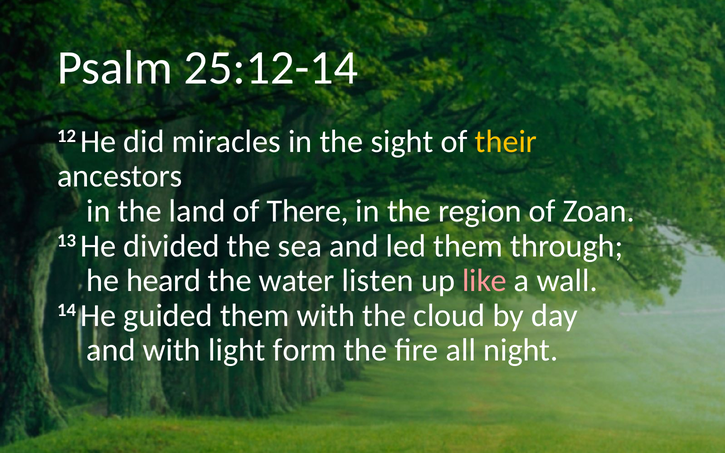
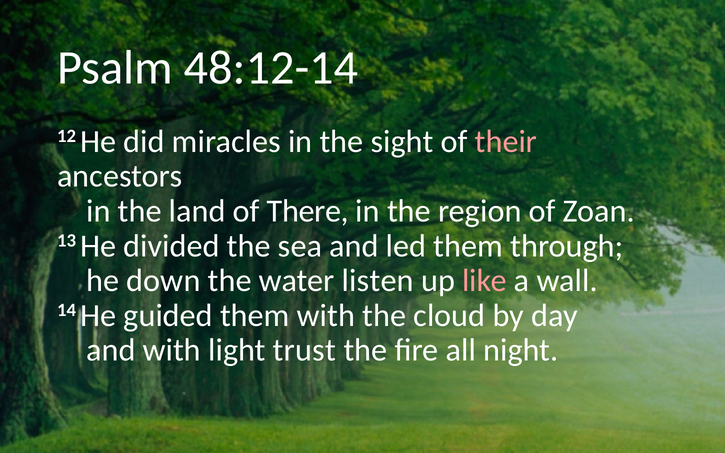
25:12-14: 25:12-14 -> 48:12-14
their colour: yellow -> pink
heard: heard -> down
form: form -> trust
